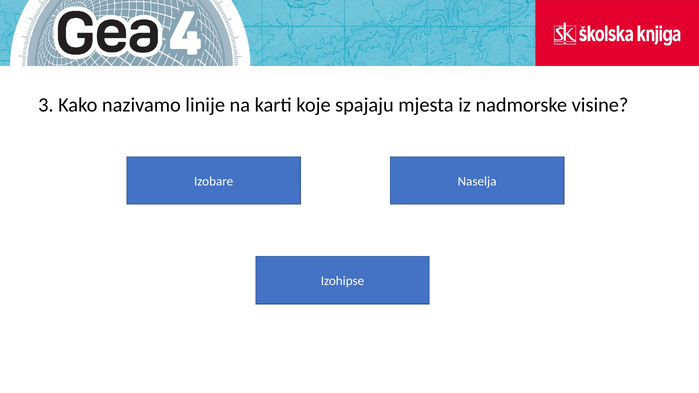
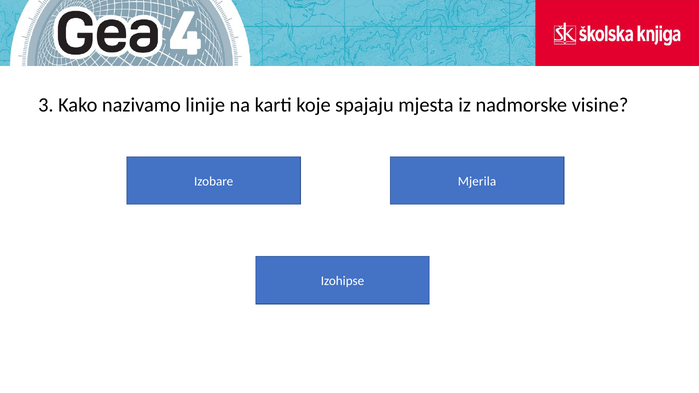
Naselja: Naselja -> Mjerila
